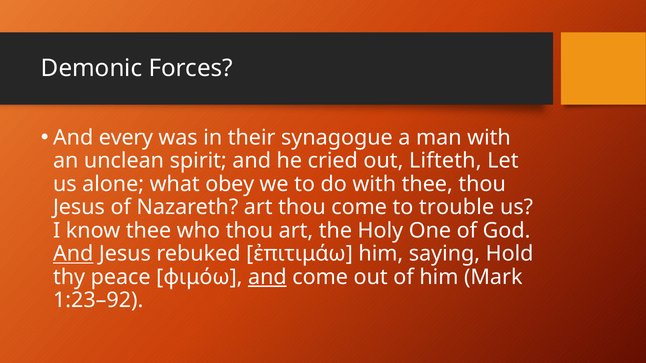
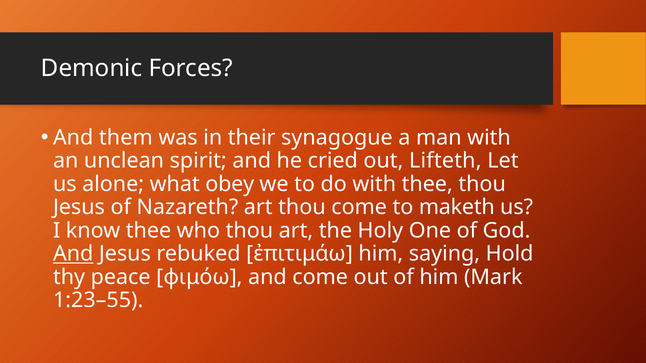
every: every -> them
trouble: trouble -> maketh
and at (267, 277) underline: present -> none
1:23–92: 1:23–92 -> 1:23–55
